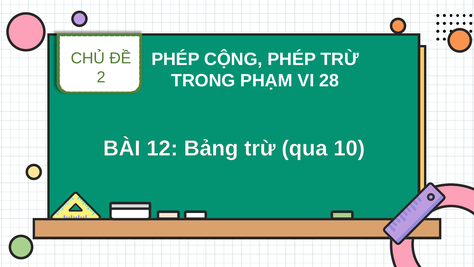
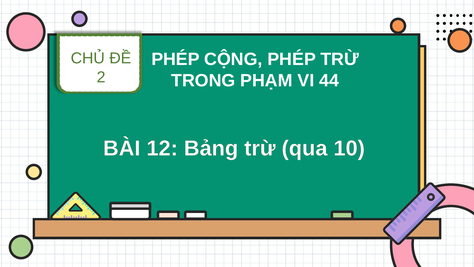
28: 28 -> 44
